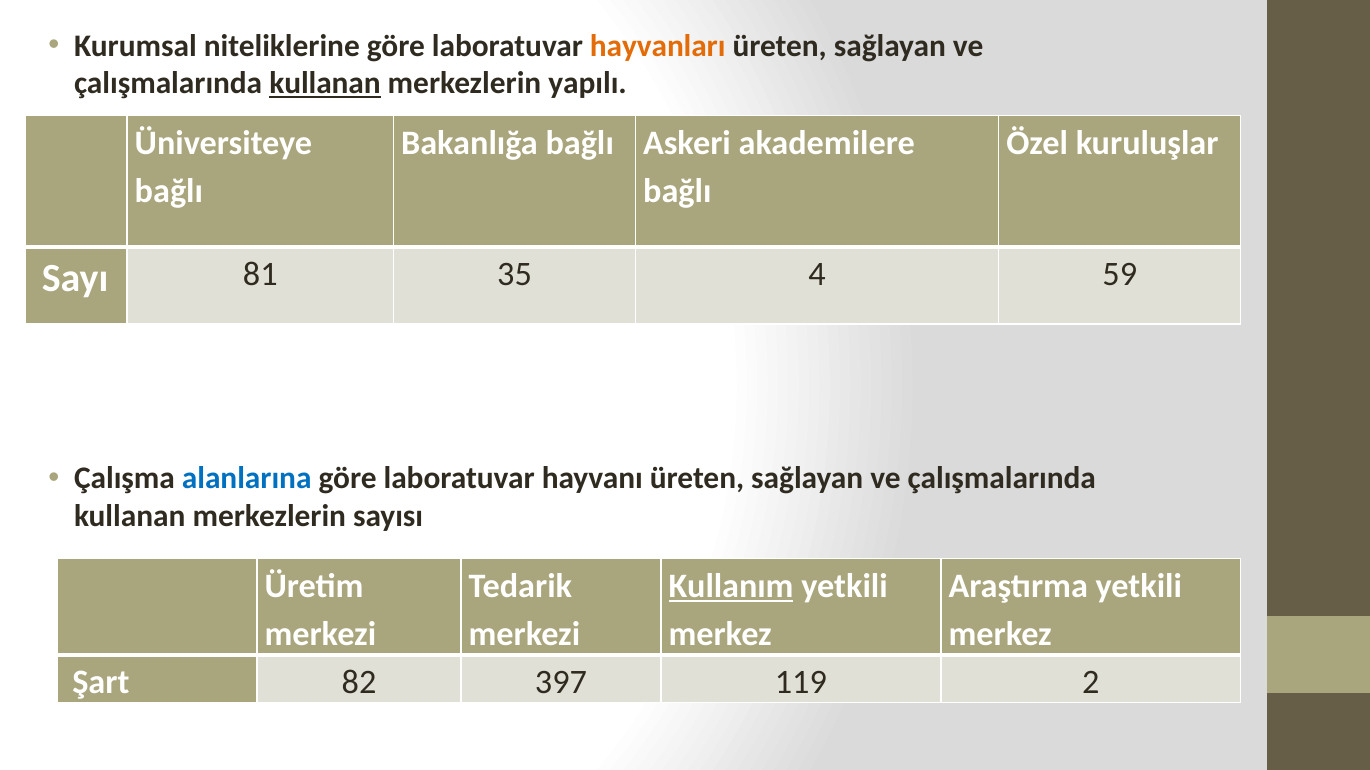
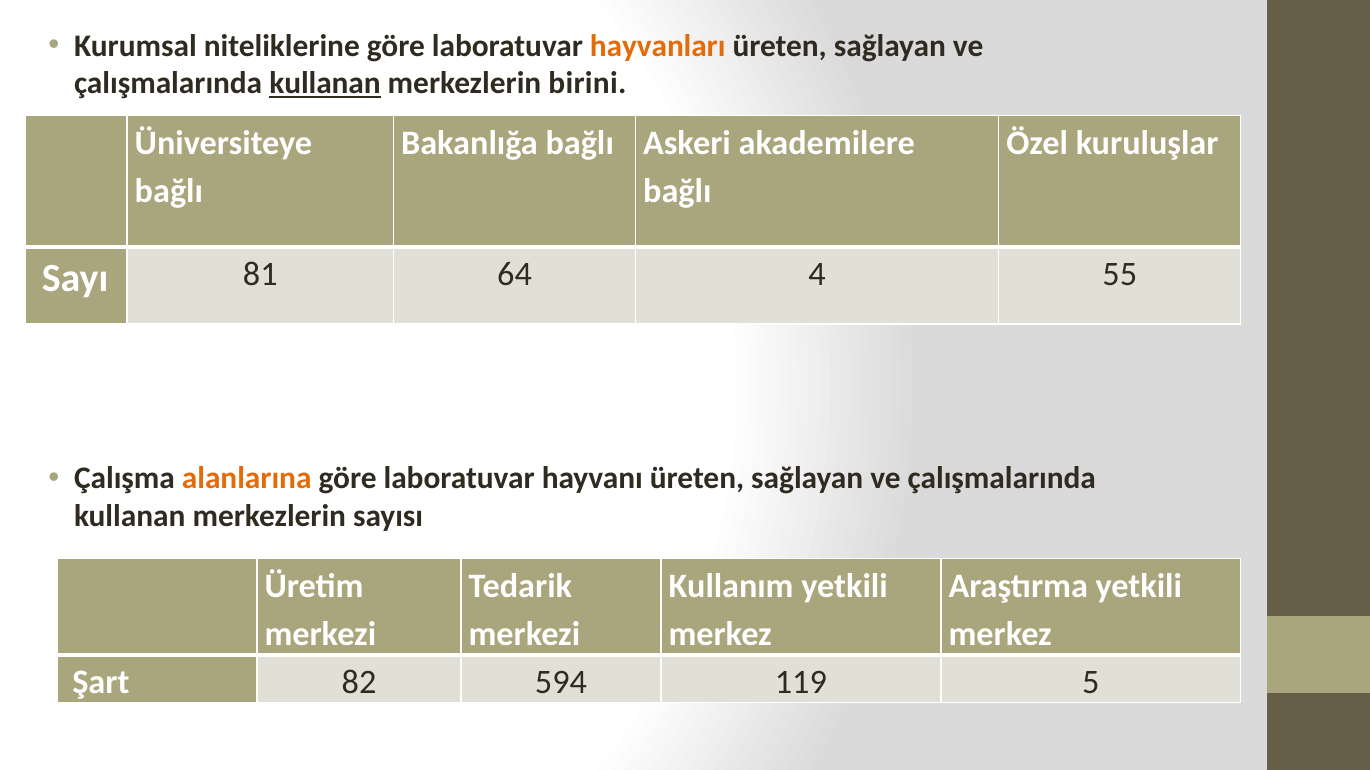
yapılı: yapılı -> birini
35: 35 -> 64
59: 59 -> 55
alanlarına colour: blue -> orange
Kullanım underline: present -> none
397: 397 -> 594
2: 2 -> 5
